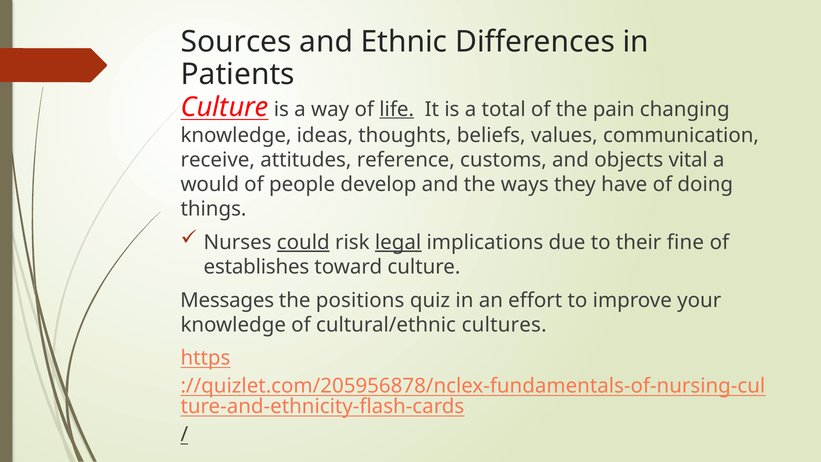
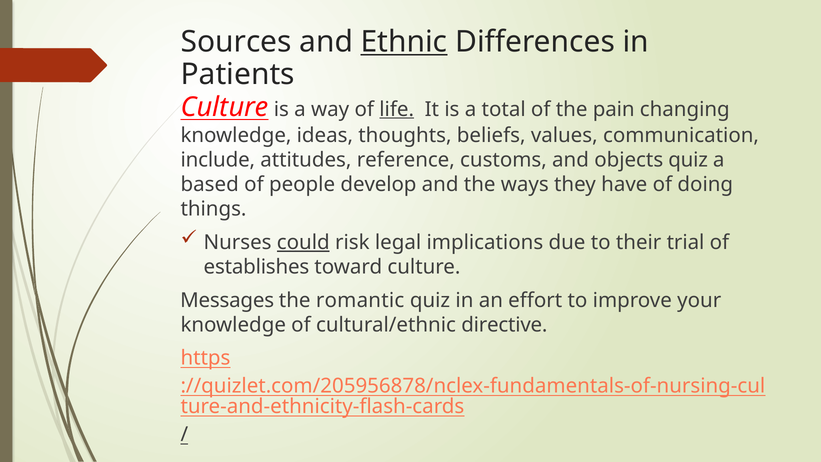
Ethnic underline: none -> present
receive: receive -> include
objects vital: vital -> quiz
would: would -> based
legal underline: present -> none
fine: fine -> trial
positions: positions -> romantic
cultures: cultures -> directive
